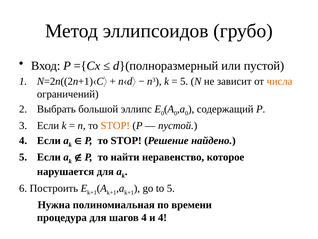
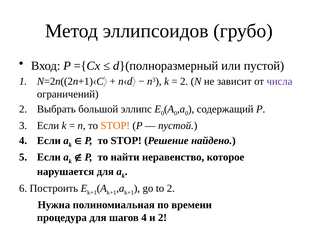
5 at (184, 81): 5 -> 2
числа colour: orange -> purple
to 5: 5 -> 2
и 4: 4 -> 2
